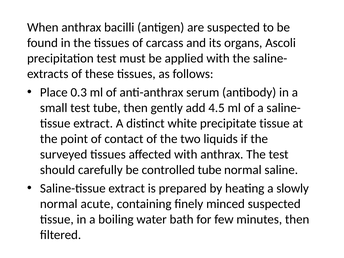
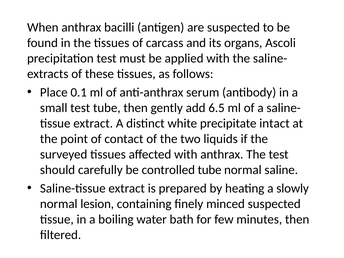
0.3: 0.3 -> 0.1
4.5: 4.5 -> 6.5
precipitate tissue: tissue -> intact
acute: acute -> lesion
